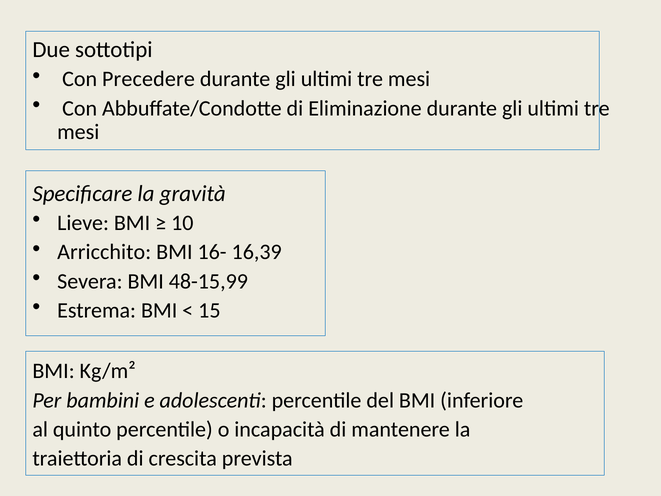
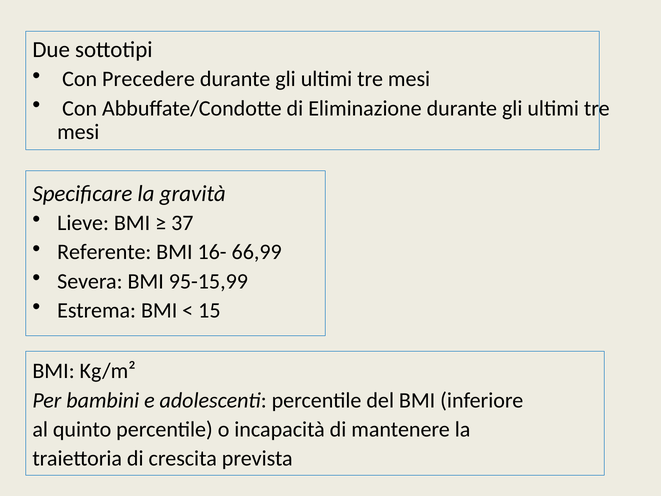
10: 10 -> 37
Arricchito: Arricchito -> Referente
16,39: 16,39 -> 66,99
48-15,99: 48-15,99 -> 95-15,99
